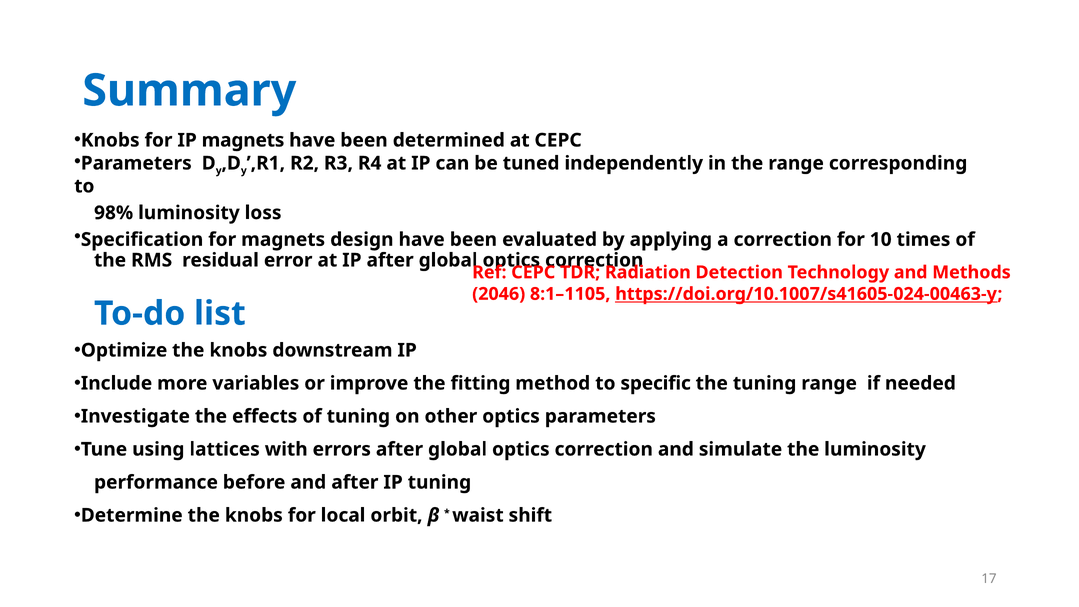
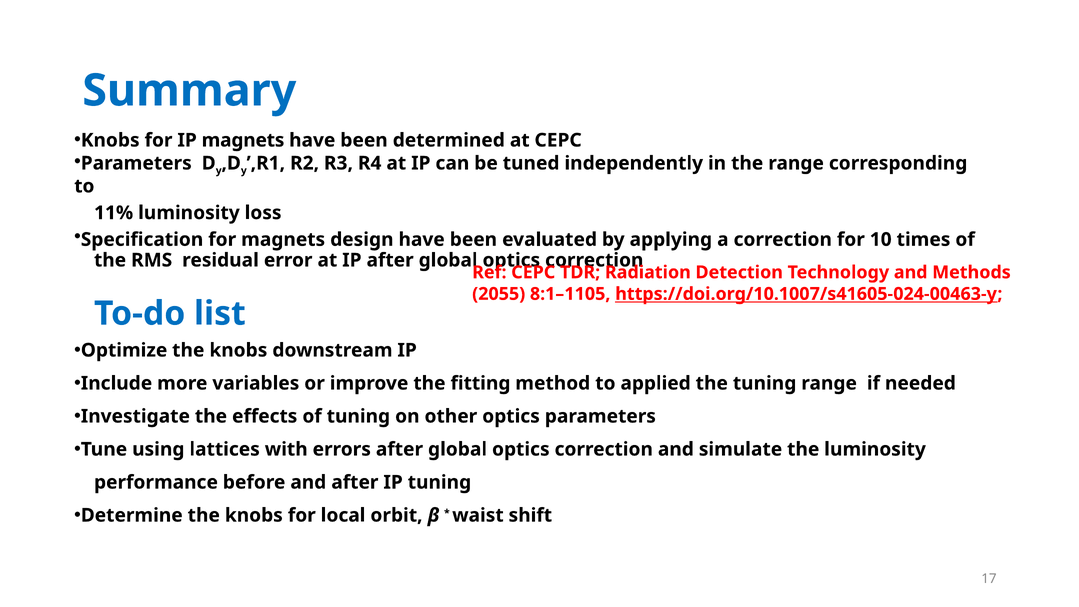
98%: 98% -> 11%
2046: 2046 -> 2055
specific: specific -> applied
